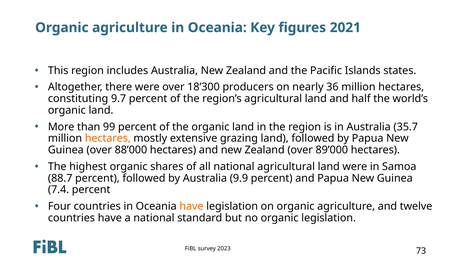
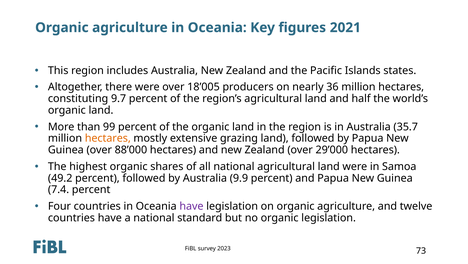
18’300: 18’300 -> 18’005
89’000: 89’000 -> 29’000
88.7: 88.7 -> 49.2
have at (191, 206) colour: orange -> purple
